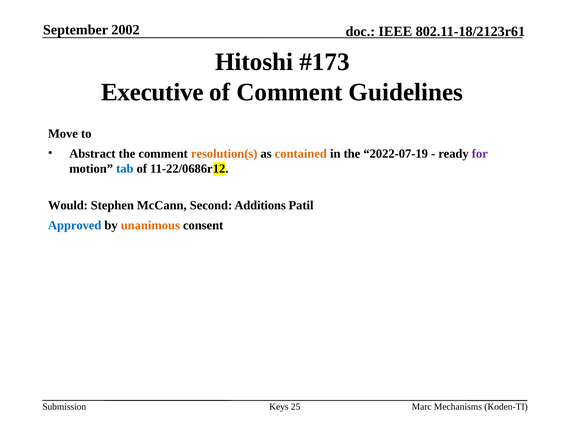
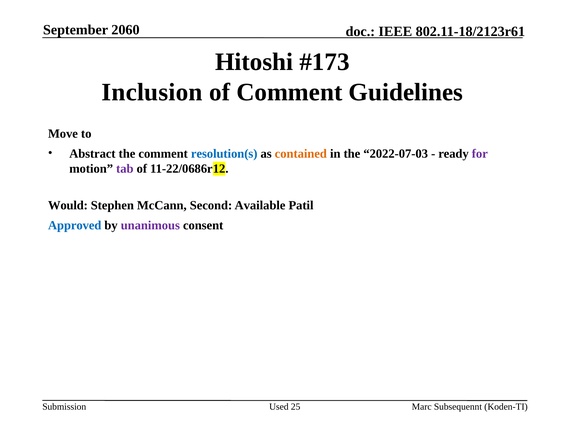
2002: 2002 -> 2060
Executive: Executive -> Inclusion
resolution(s colour: orange -> blue
2022-07-19: 2022-07-19 -> 2022-07-03
tab colour: blue -> purple
Additions: Additions -> Available
unanimous colour: orange -> purple
Keys: Keys -> Used
Mechanisms: Mechanisms -> Subsequennt
